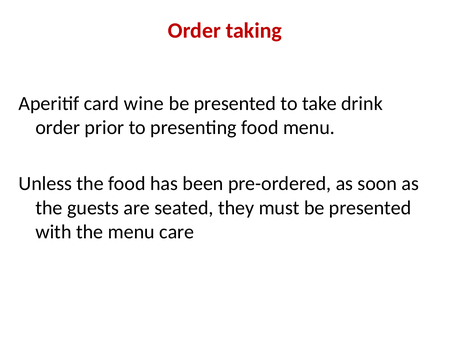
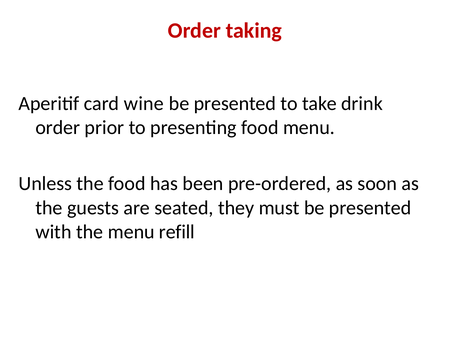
care: care -> refill
